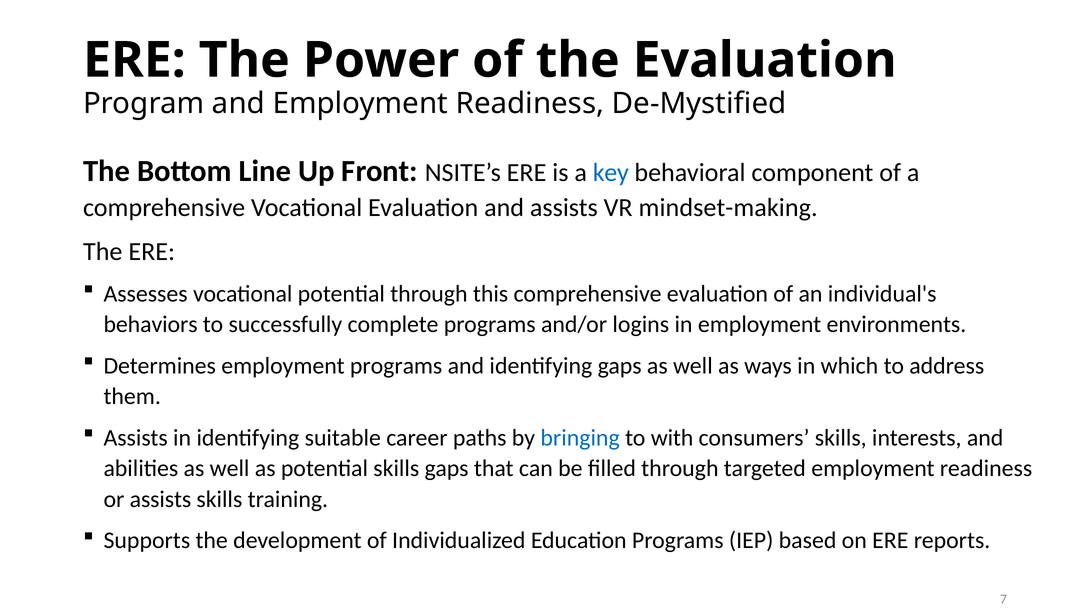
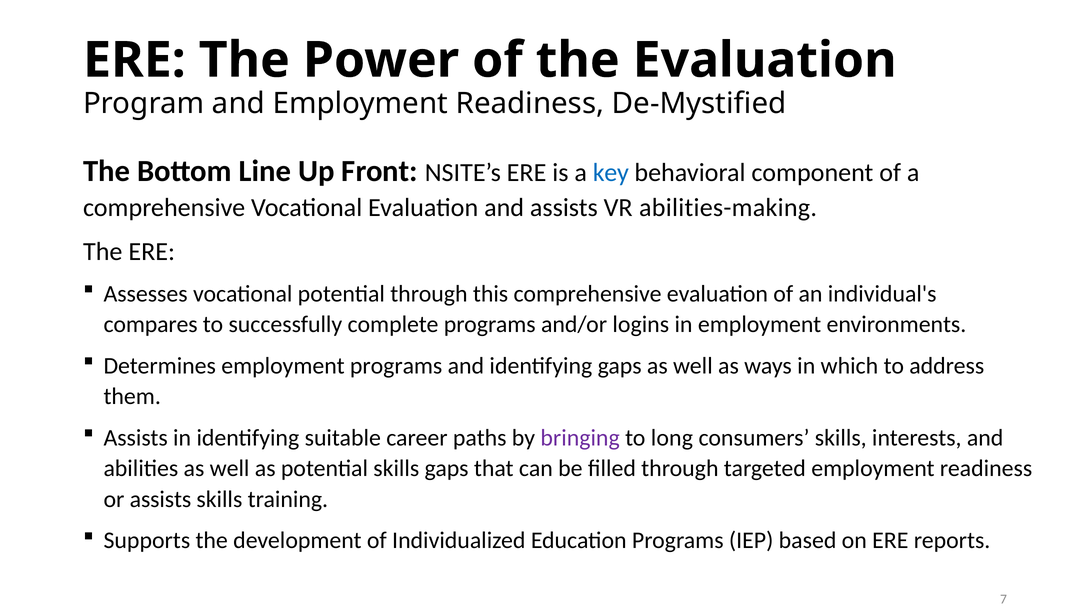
mindset-making: mindset-making -> abilities-making
behaviors: behaviors -> compares
bringing colour: blue -> purple
with: with -> long
